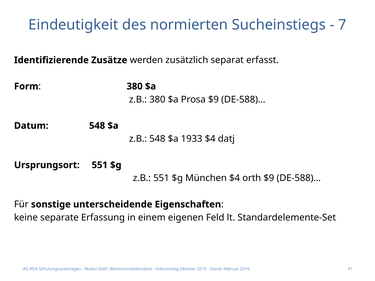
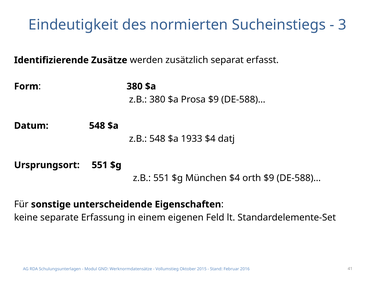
7: 7 -> 3
